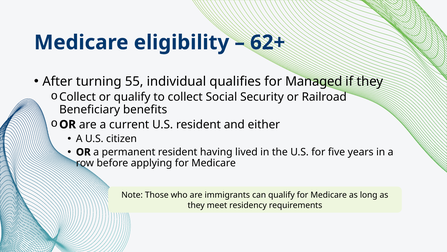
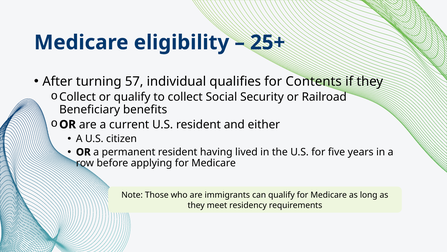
62+: 62+ -> 25+
55: 55 -> 57
Managed: Managed -> Contents
